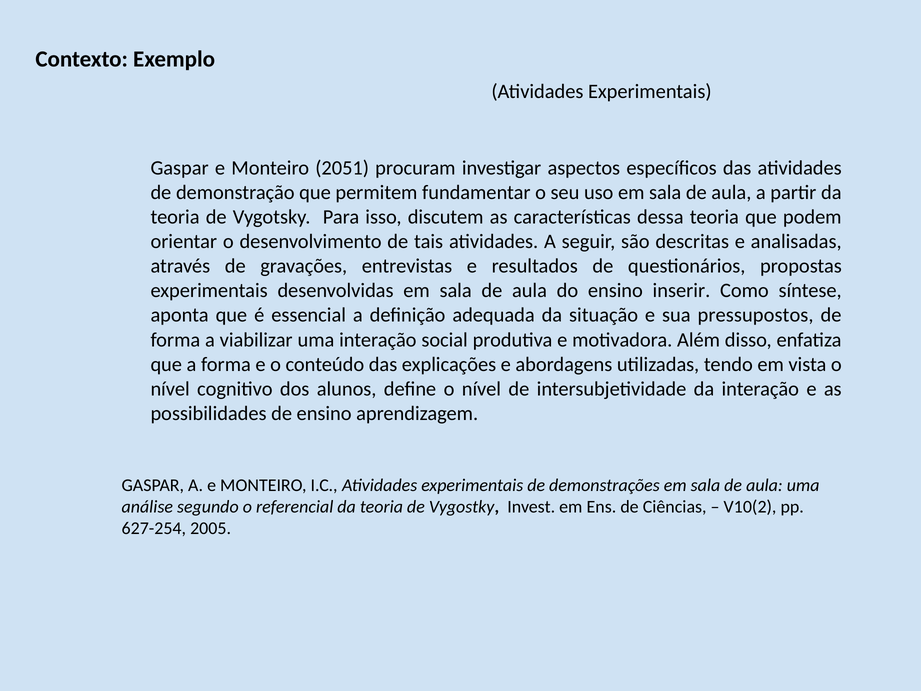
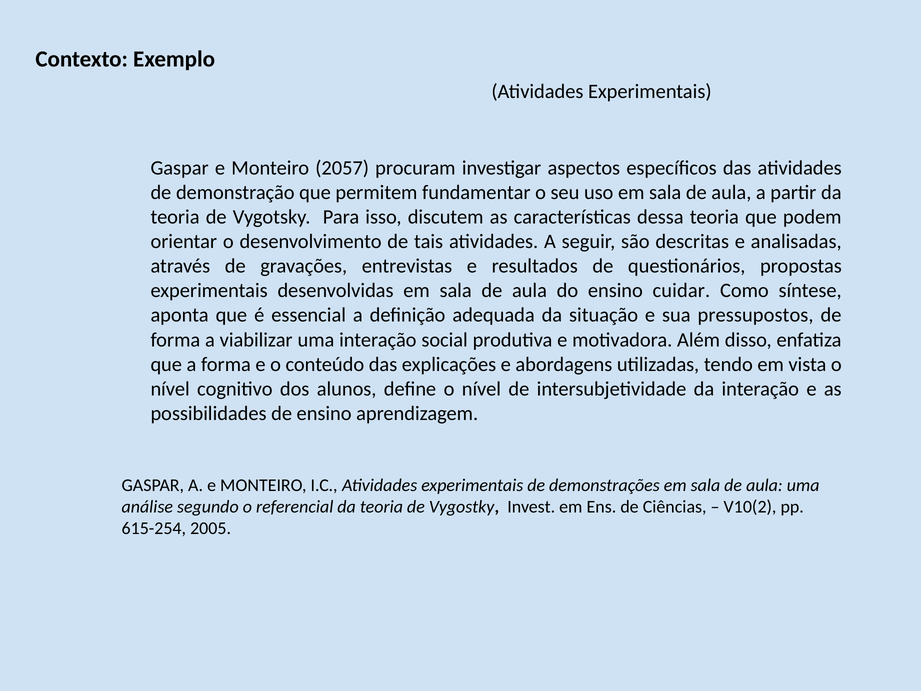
2051: 2051 -> 2057
inserir: inserir -> cuidar
627-254: 627-254 -> 615-254
